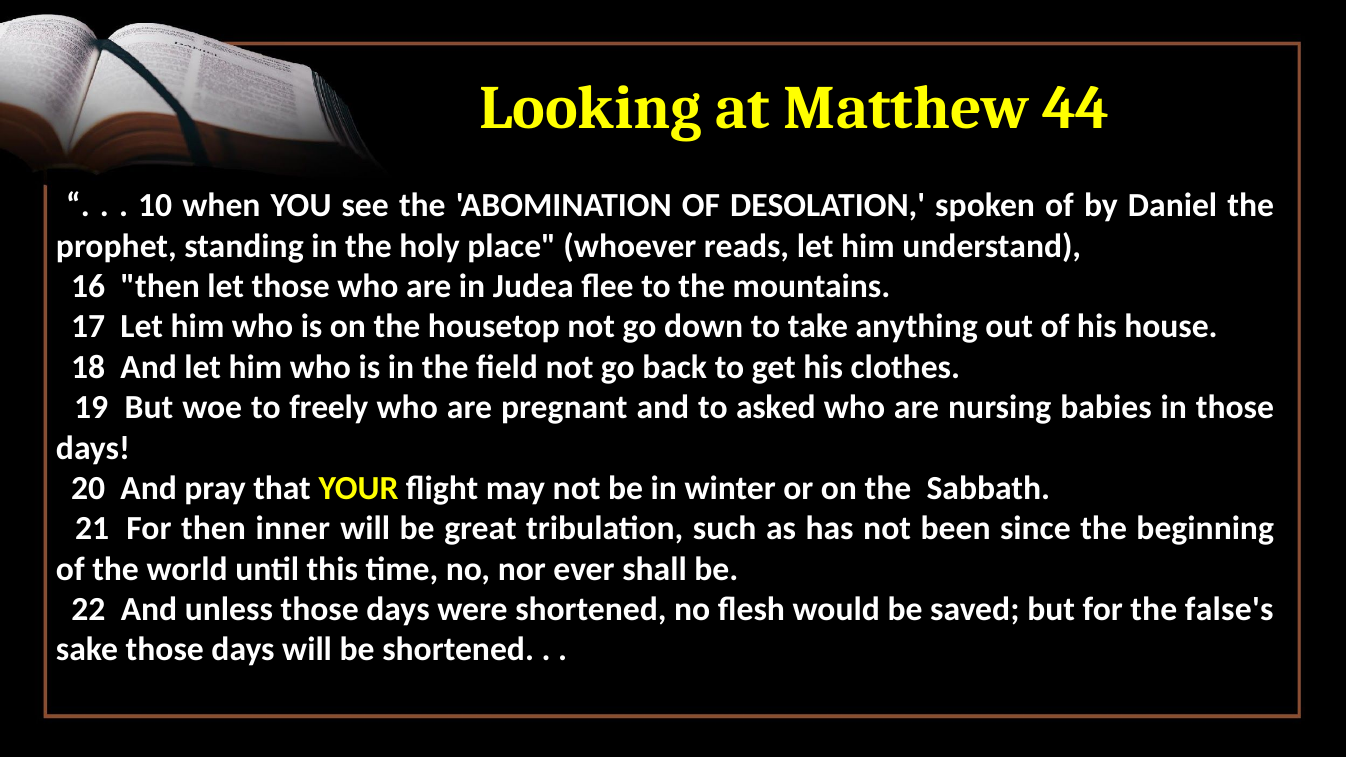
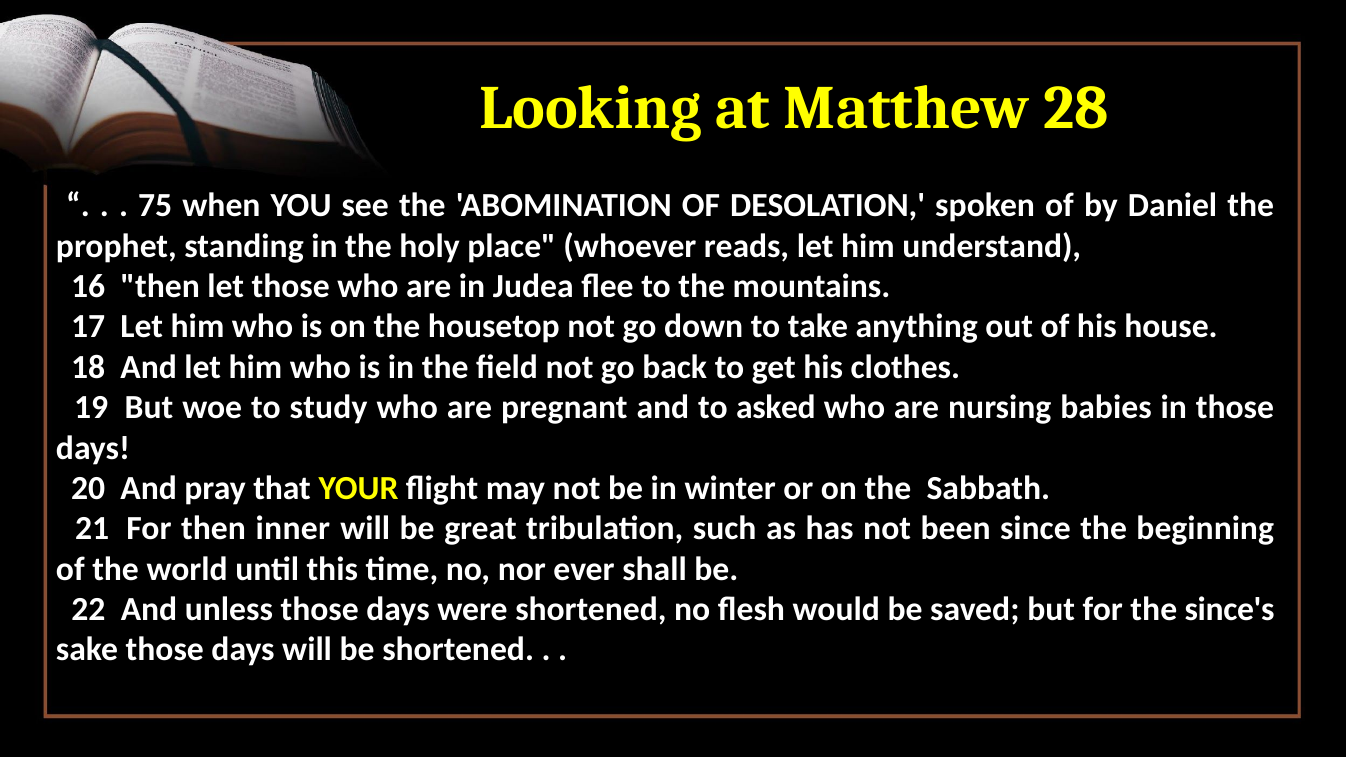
44: 44 -> 28
10: 10 -> 75
freely: freely -> study
false's: false's -> since's
